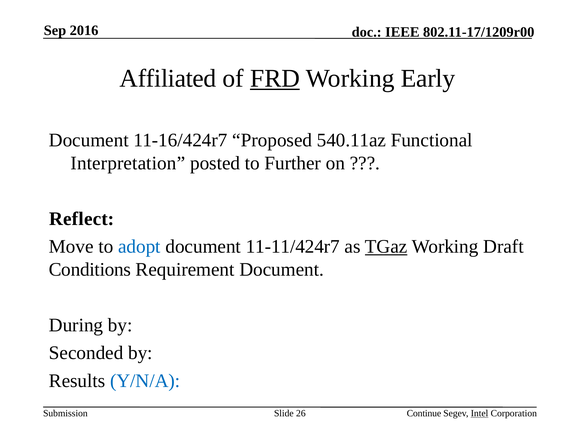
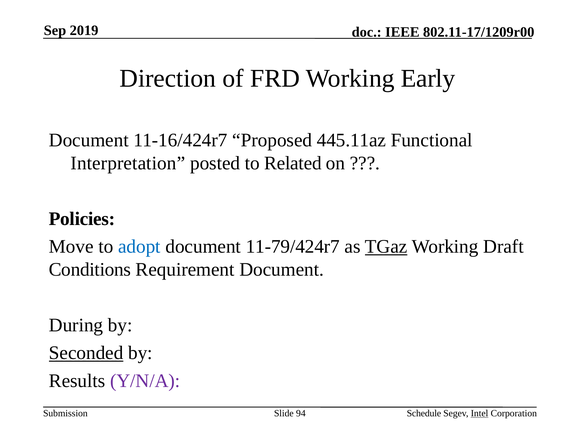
2016: 2016 -> 2019
Affiliated: Affiliated -> Direction
FRD underline: present -> none
540.11az: 540.11az -> 445.11az
Further: Further -> Related
Reflect: Reflect -> Policies
11-11/424r7: 11-11/424r7 -> 11-79/424r7
Seconded underline: none -> present
Y/N/A colour: blue -> purple
26: 26 -> 94
Continue: Continue -> Schedule
